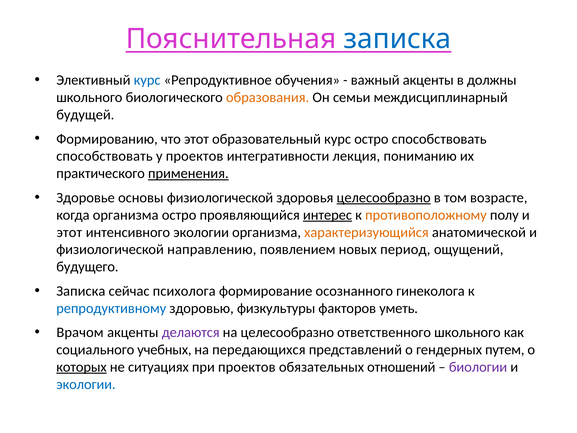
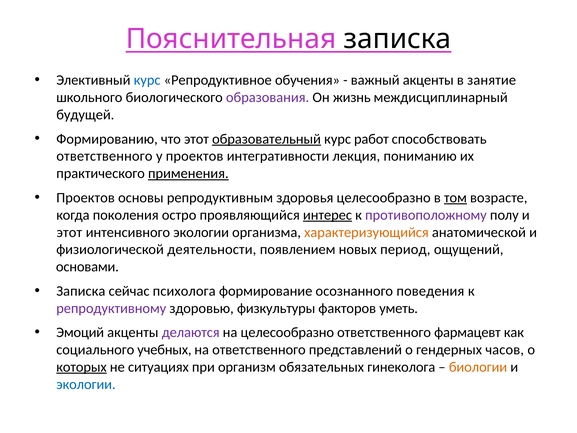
записка at (397, 39) colour: blue -> black
должны: должны -> занятие
образования colour: orange -> purple
семьи: семьи -> жизнь
образовательный underline: none -> present
курс остро: остро -> работ
способствовать at (104, 156): способствовать -> ответственного
Здоровье at (86, 197): Здоровье -> Проектов
основы физиологической: физиологической -> репродуктивным
целесообразно at (384, 197) underline: present -> none
том underline: none -> present
когда организма: организма -> поколения
противоположному colour: orange -> purple
направлению: направлению -> деятельности
будущего: будущего -> основами
гинеколога: гинеколога -> поведения
репродуктивному colour: blue -> purple
Врачом: Врачом -> Эмоций
ответственного школьного: школьного -> фармацевт
на передающихся: передающихся -> ответственного
путем: путем -> часов
при проектов: проектов -> организм
отношений: отношений -> гинеколога
биологии colour: purple -> orange
